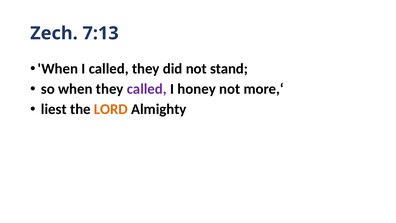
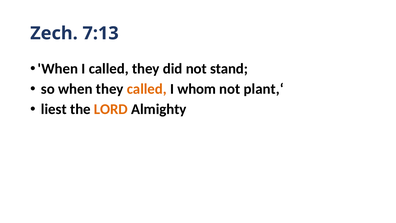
called at (147, 89) colour: purple -> orange
honey: honey -> whom
more,‘: more,‘ -> plant,‘
